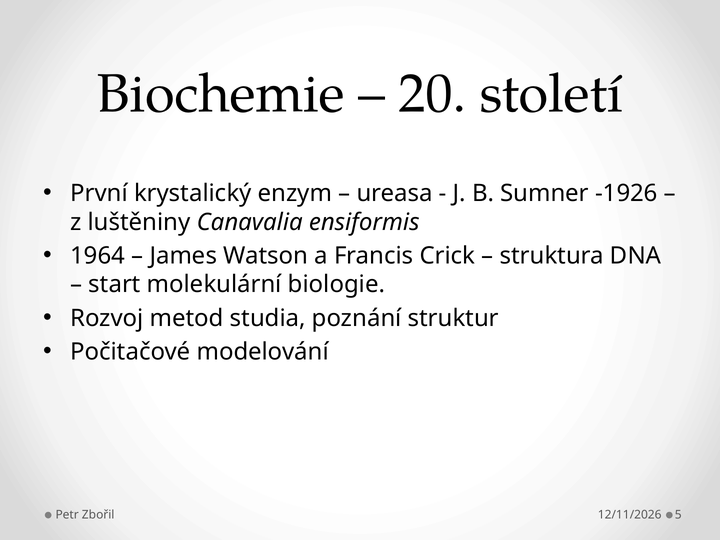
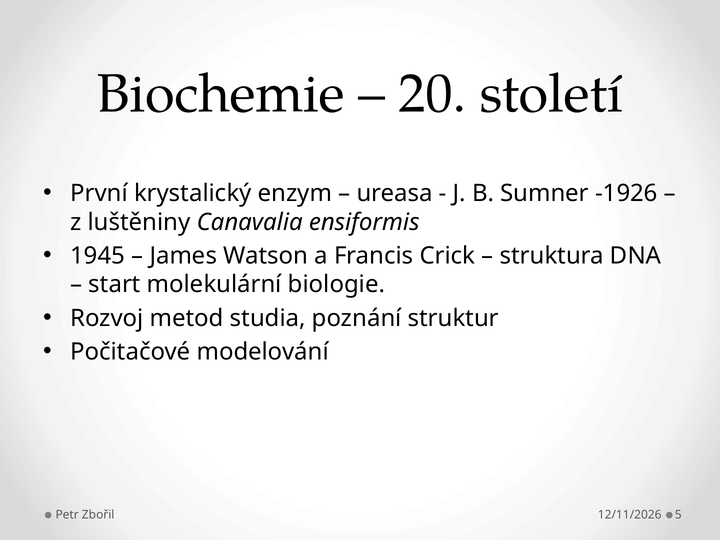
1964: 1964 -> 1945
